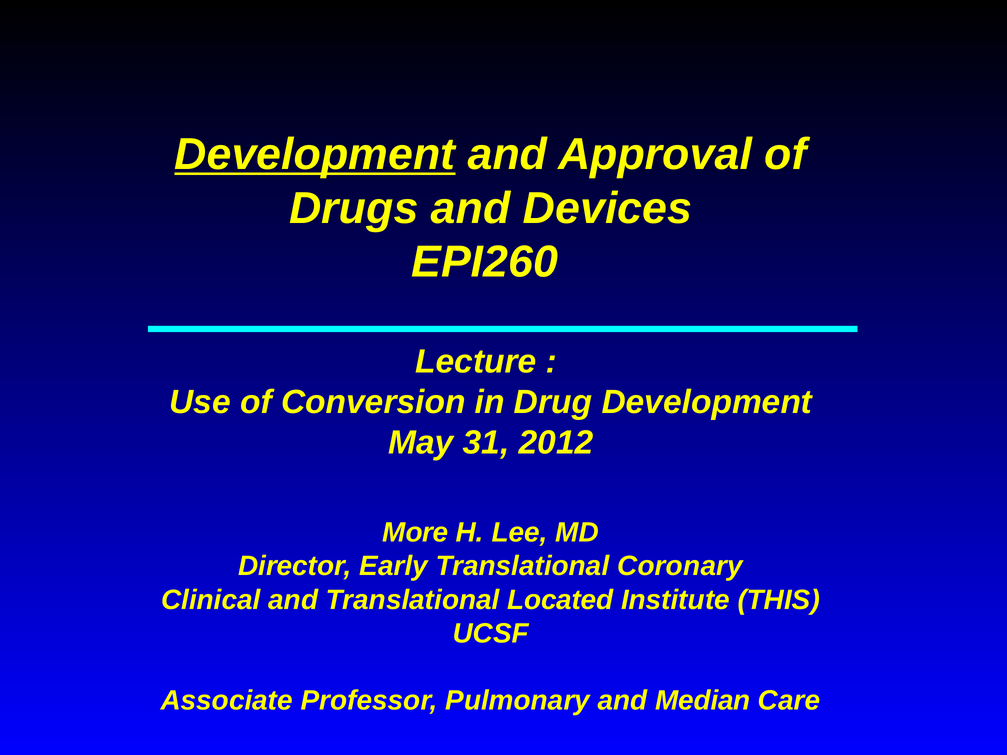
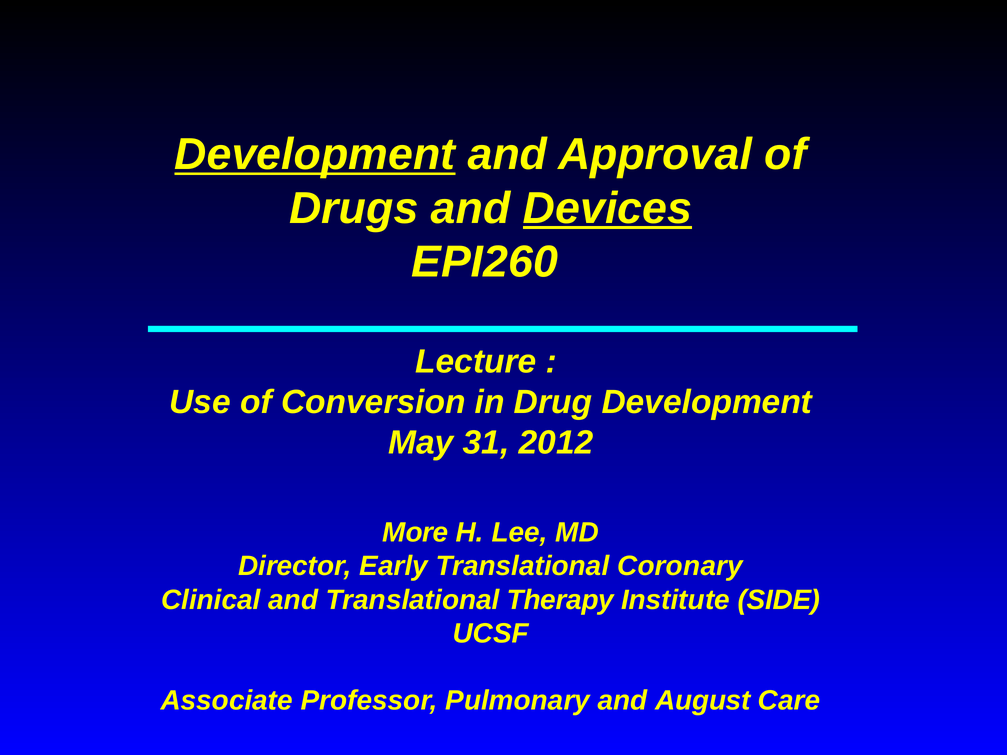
Devices underline: none -> present
Located: Located -> Therapy
THIS: THIS -> SIDE
Median: Median -> August
